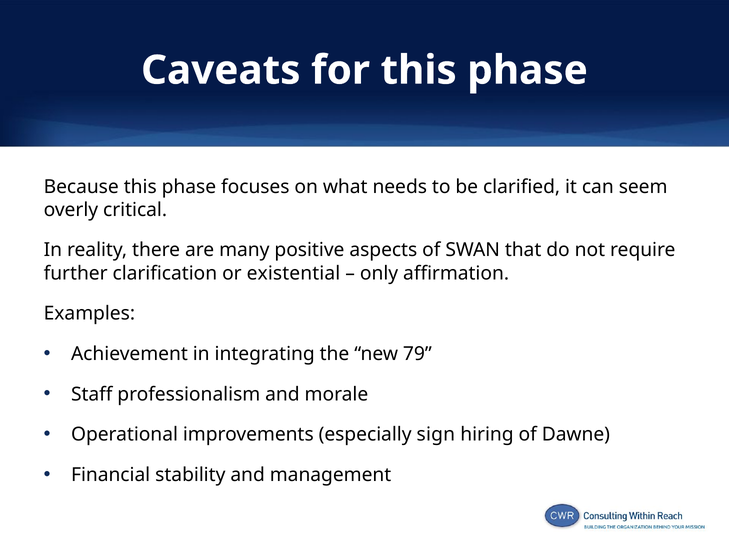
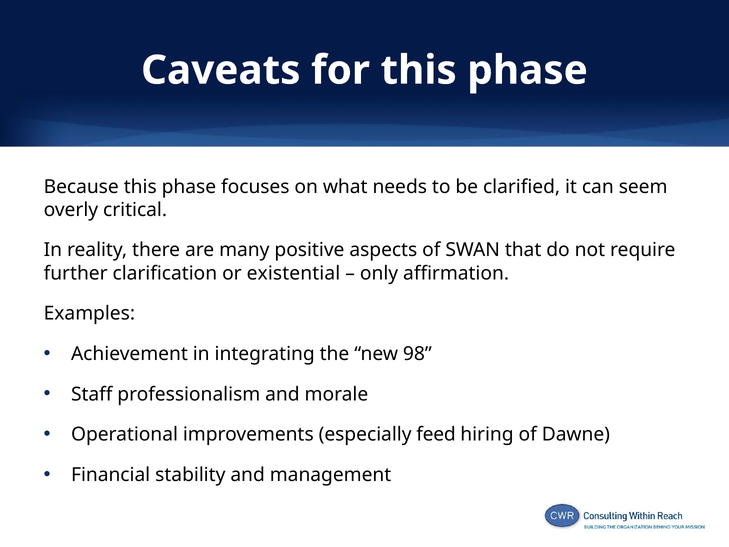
79: 79 -> 98
sign: sign -> feed
